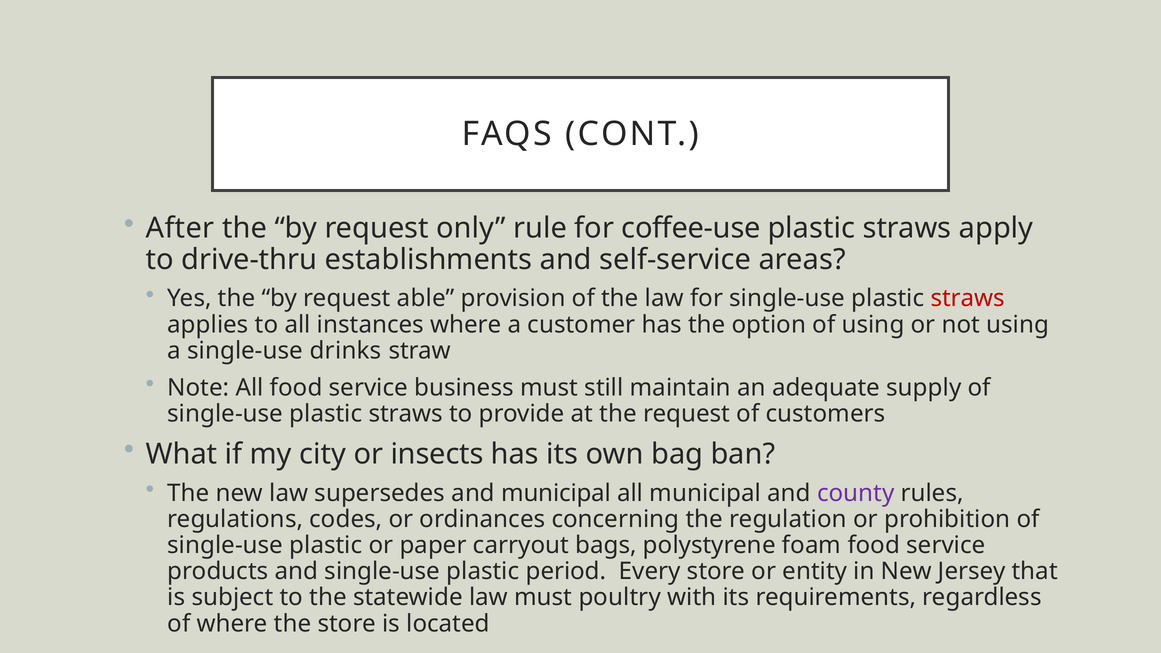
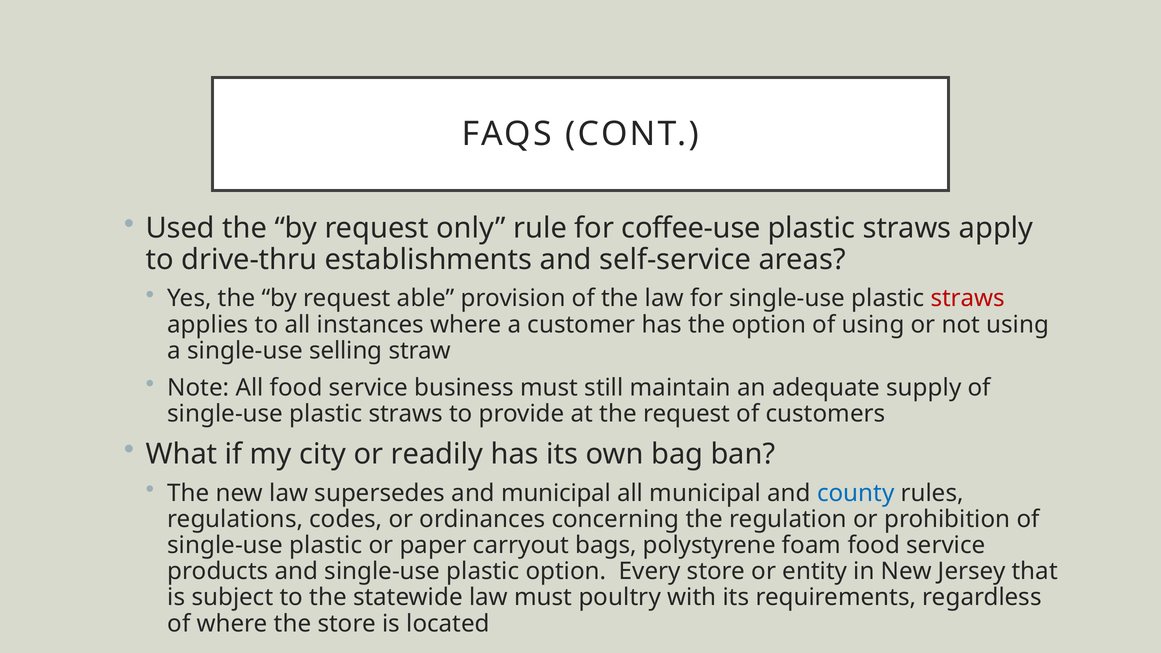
After: After -> Used
drinks: drinks -> selling
insects: insects -> readily
county colour: purple -> blue
plastic period: period -> option
